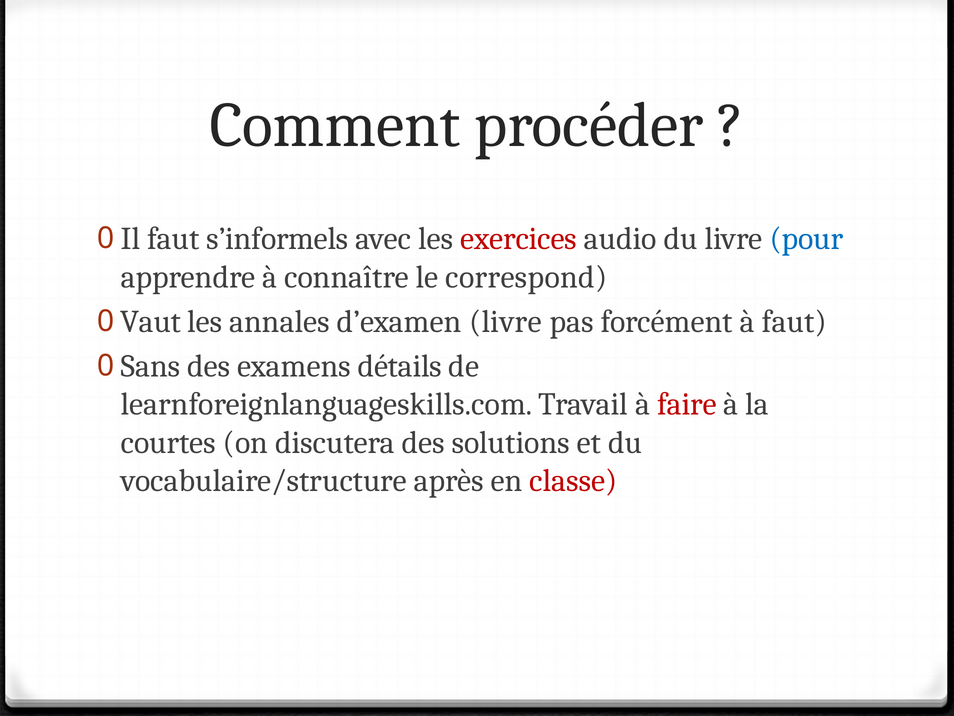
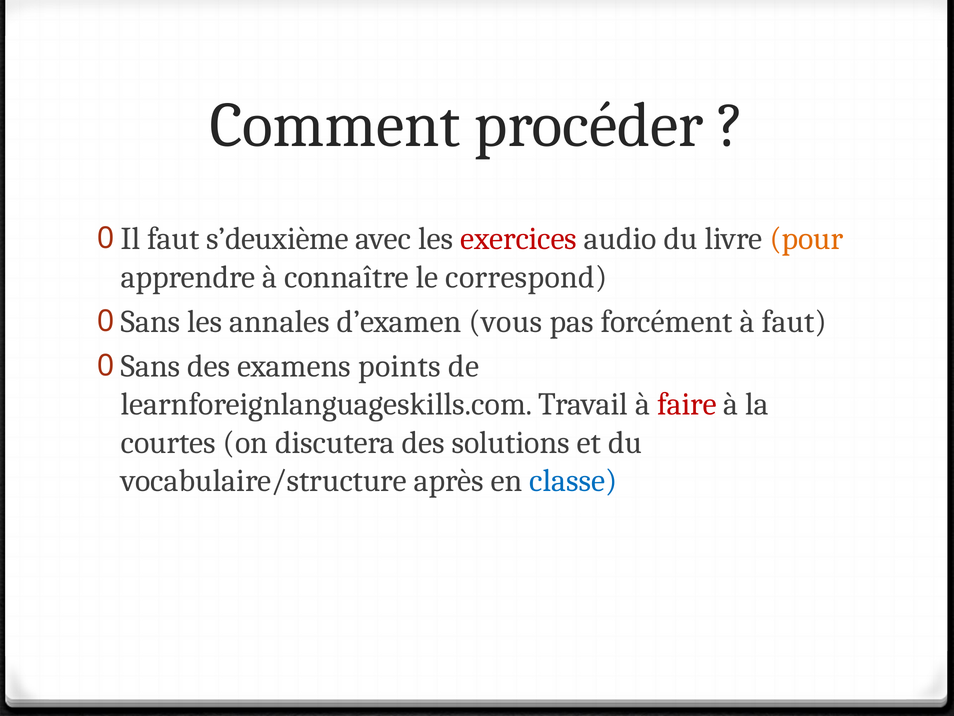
s’informels: s’informels -> s’deuxième
pour colour: blue -> orange
Vaut at (151, 321): Vaut -> Sans
d’examen livre: livre -> vous
détails: détails -> points
classe colour: red -> blue
